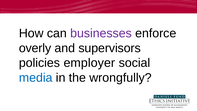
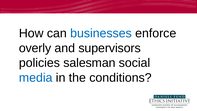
businesses colour: purple -> blue
employer: employer -> salesman
wrongfully: wrongfully -> conditions
